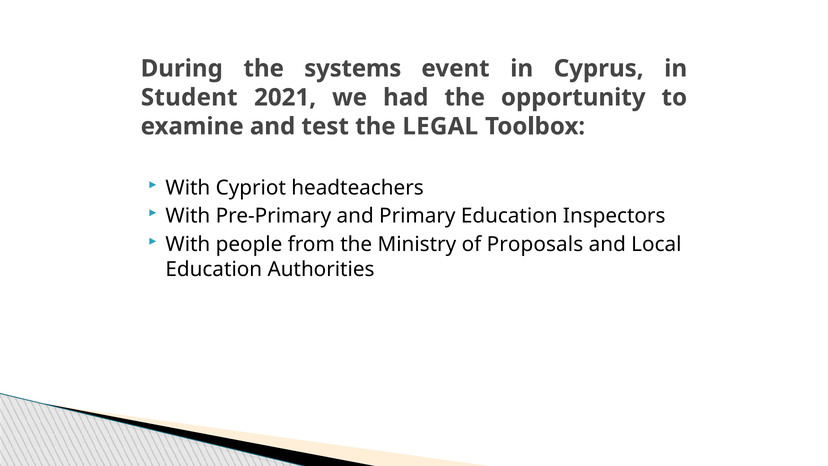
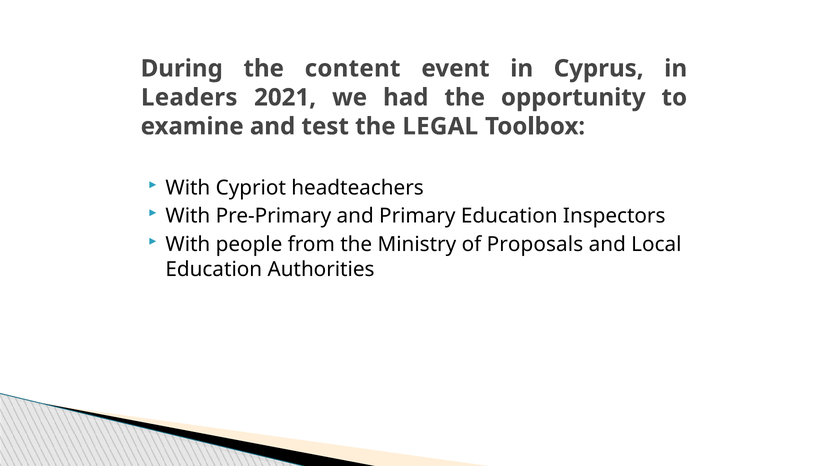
systems: systems -> content
Student: Student -> Leaders
